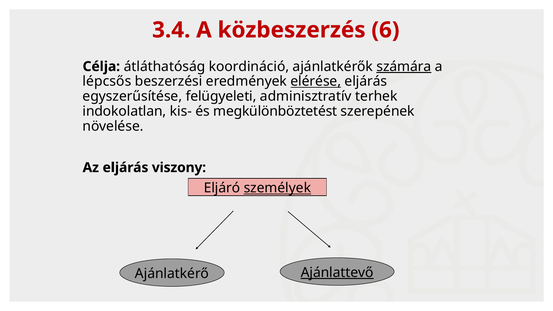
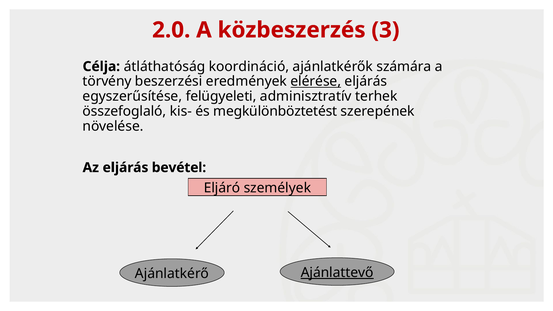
3.4: 3.4 -> 2.0
6: 6 -> 3
számára underline: present -> none
lépcsős: lépcsős -> törvény
indokolatlan: indokolatlan -> összefoglaló
viszony: viszony -> bevétel
személyek underline: present -> none
